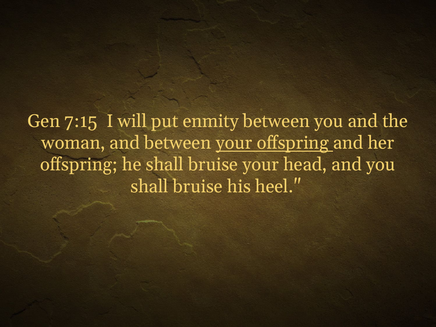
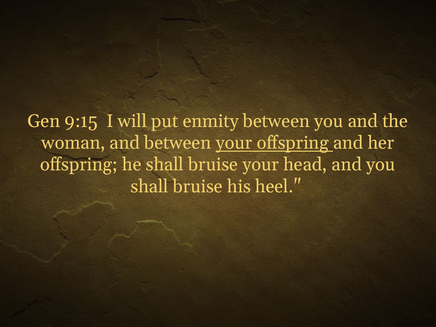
7:15: 7:15 -> 9:15
